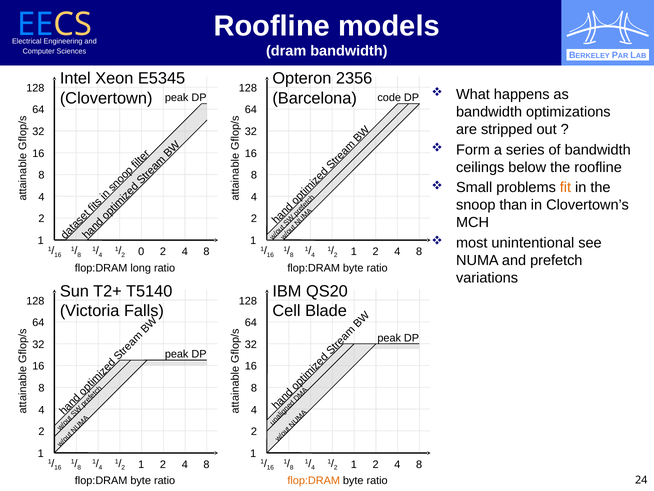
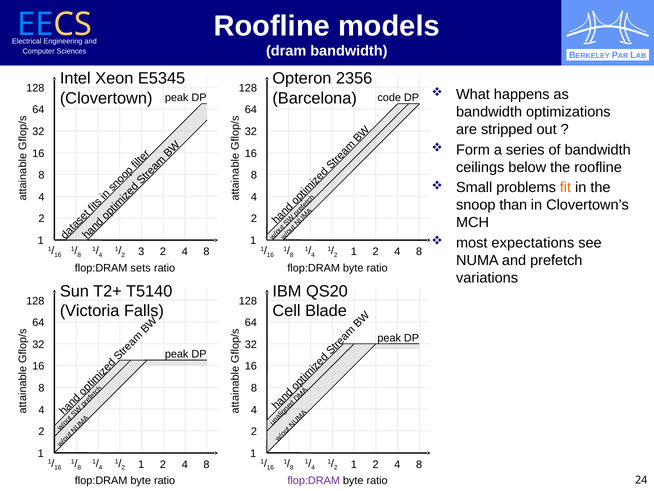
unintentional: unintentional -> expectations
0: 0 -> 3
long: long -> sets
flop:DRAM at (314, 480) colour: orange -> purple
